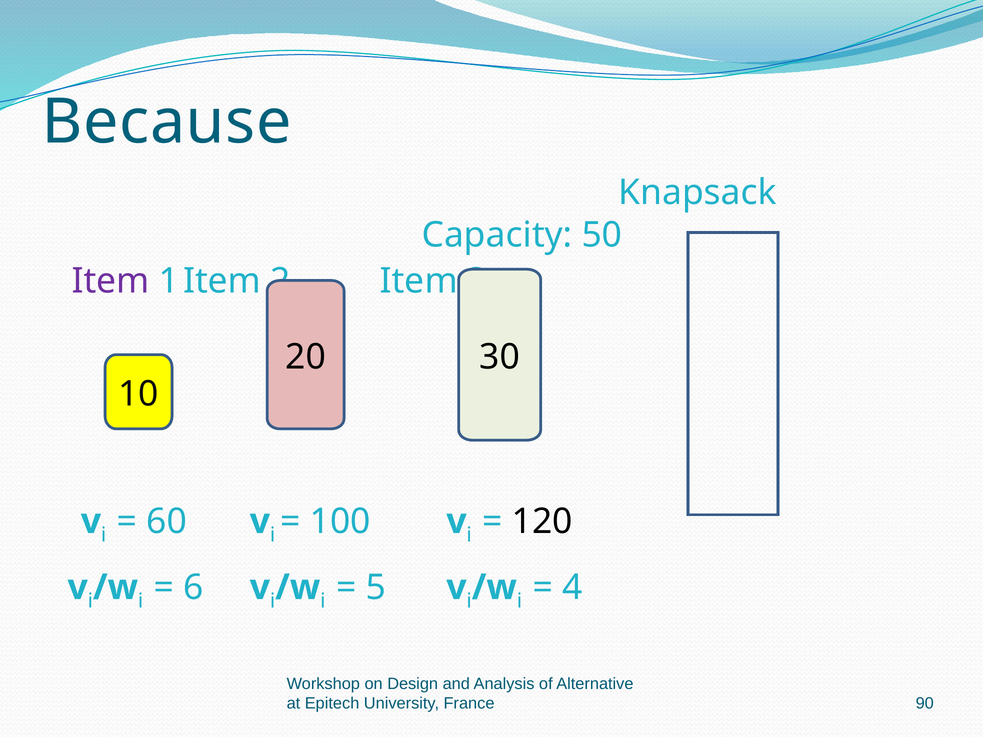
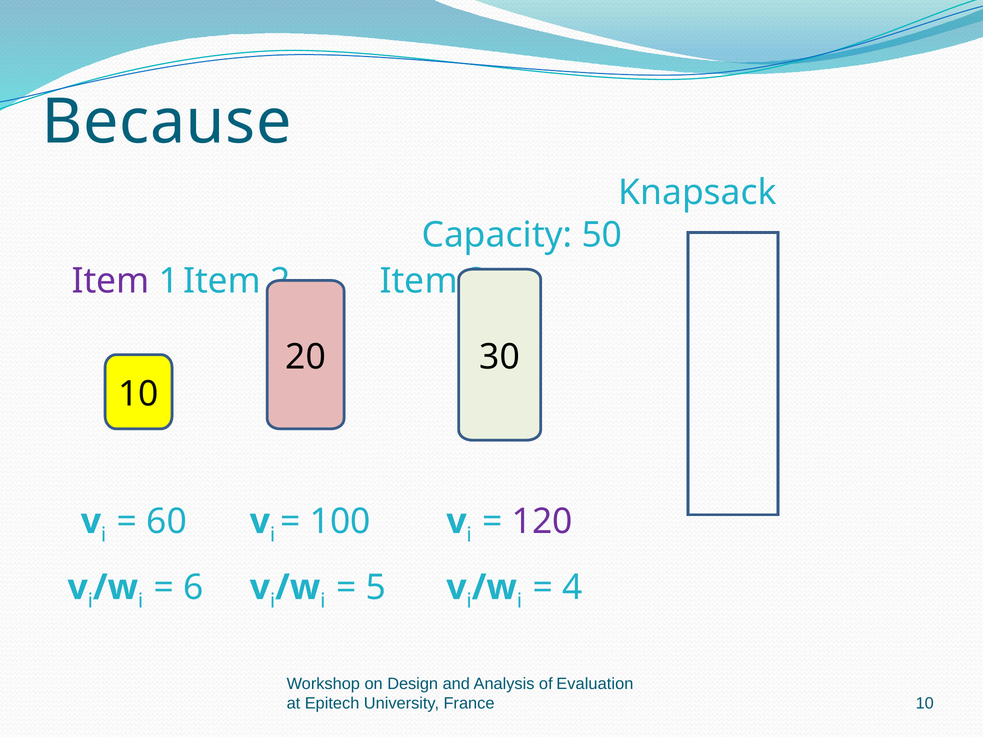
120 colour: black -> purple
Alternative: Alternative -> Evaluation
France 90: 90 -> 10
